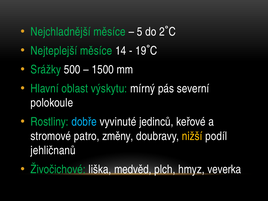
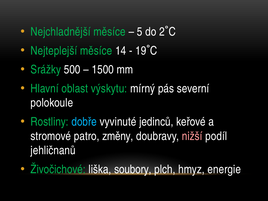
nižší colour: yellow -> pink
medvěd: medvěd -> soubory
veverka: veverka -> energie
